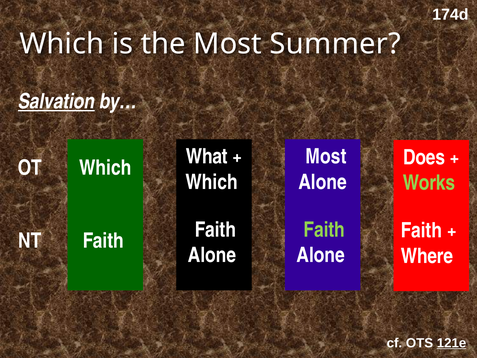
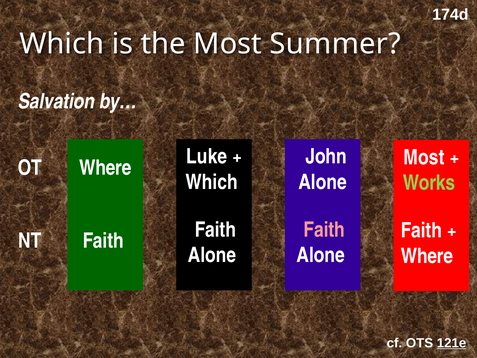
Salvation underline: present -> none
What: What -> Luke
Most at (326, 157): Most -> John
Does at (424, 157): Does -> Most
Which at (105, 168): Which -> Where
Faith at (324, 230) colour: light green -> pink
